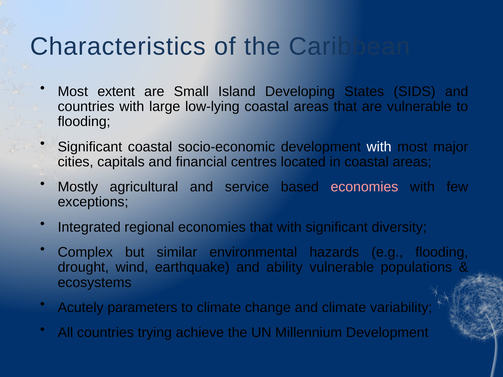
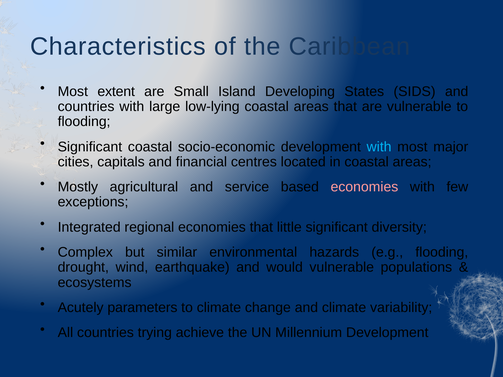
with at (379, 147) colour: white -> light blue
that with: with -> little
ability: ability -> would
